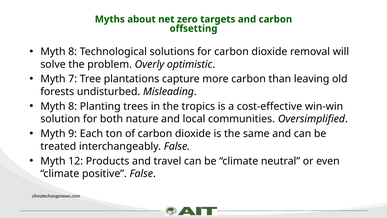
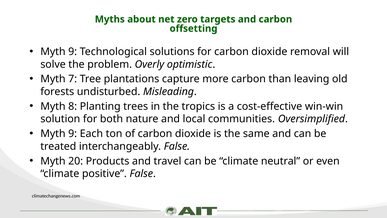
8 at (73, 52): 8 -> 9
12: 12 -> 20
